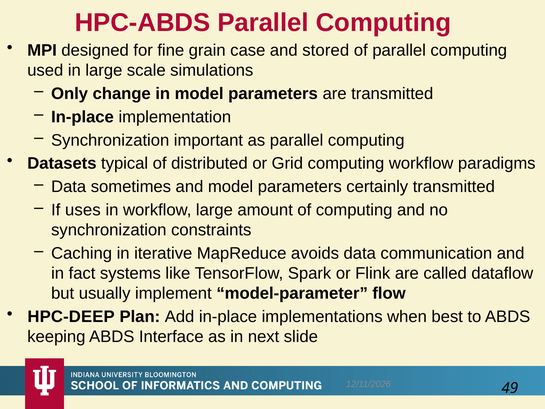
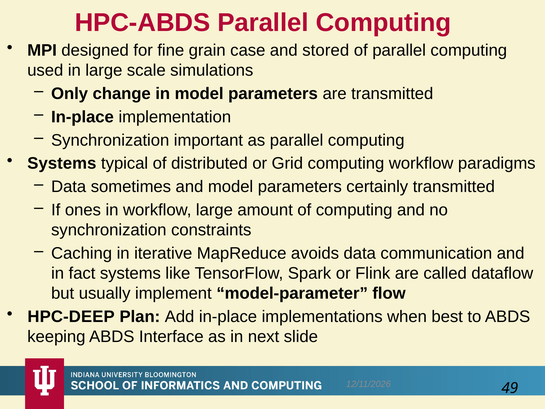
Datasets at (62, 163): Datasets -> Systems
uses: uses -> ones
